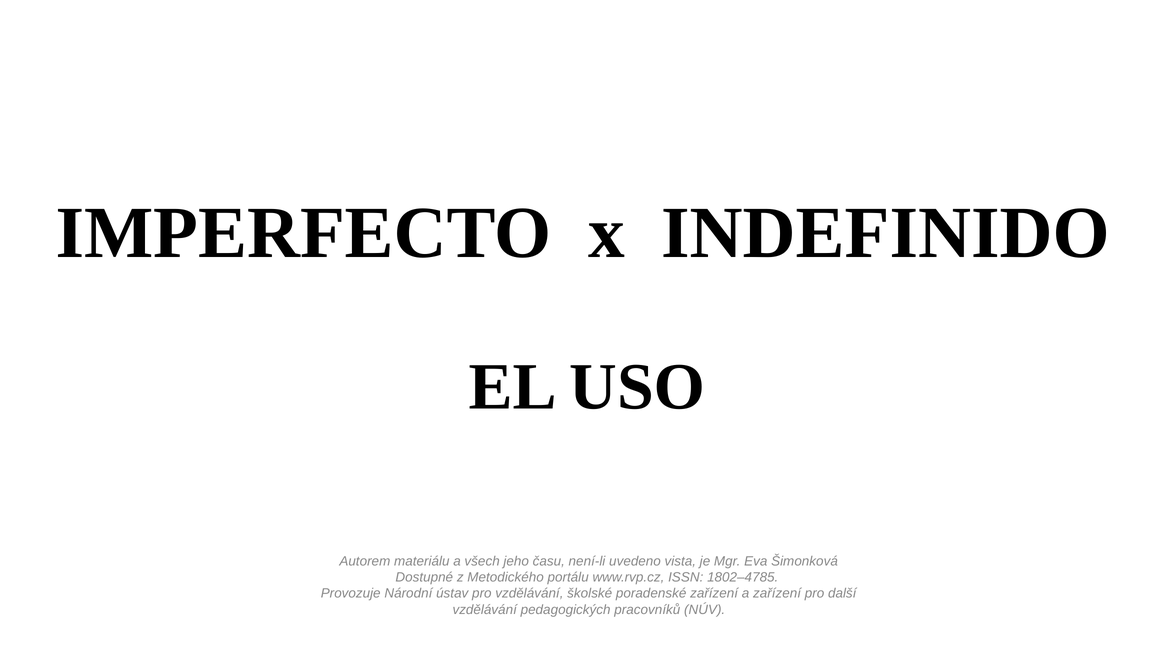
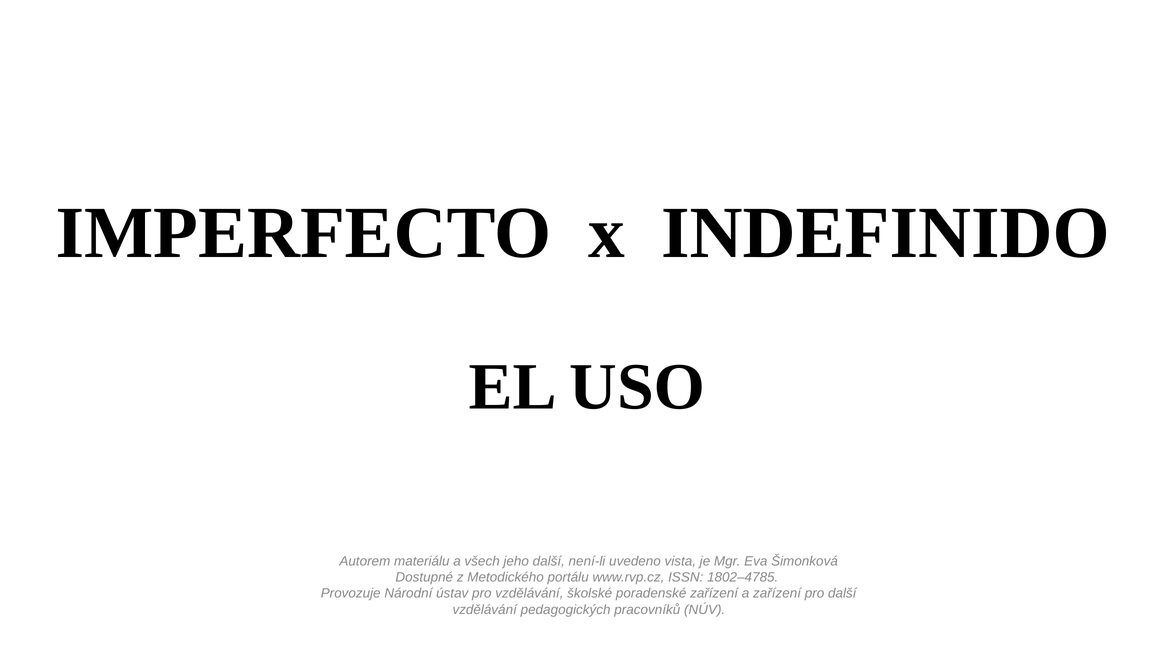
jeho času: času -> další
